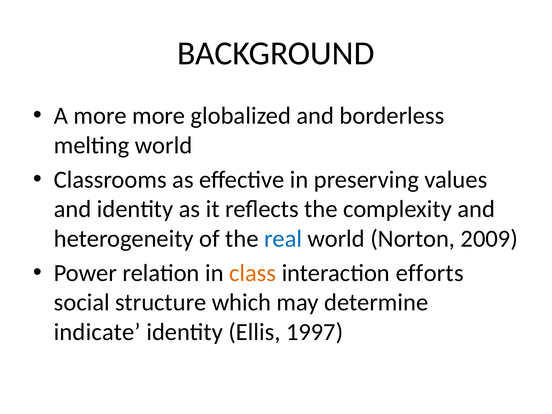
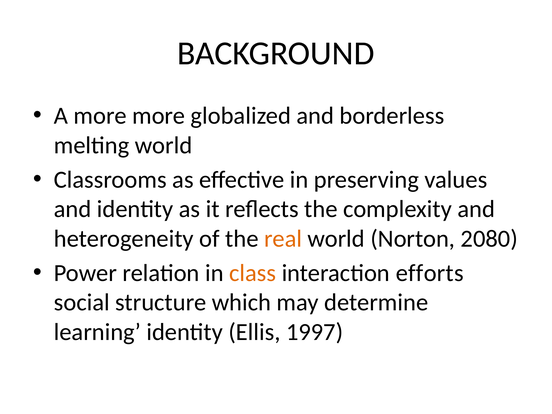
real colour: blue -> orange
2009: 2009 -> 2080
indicate: indicate -> learning
